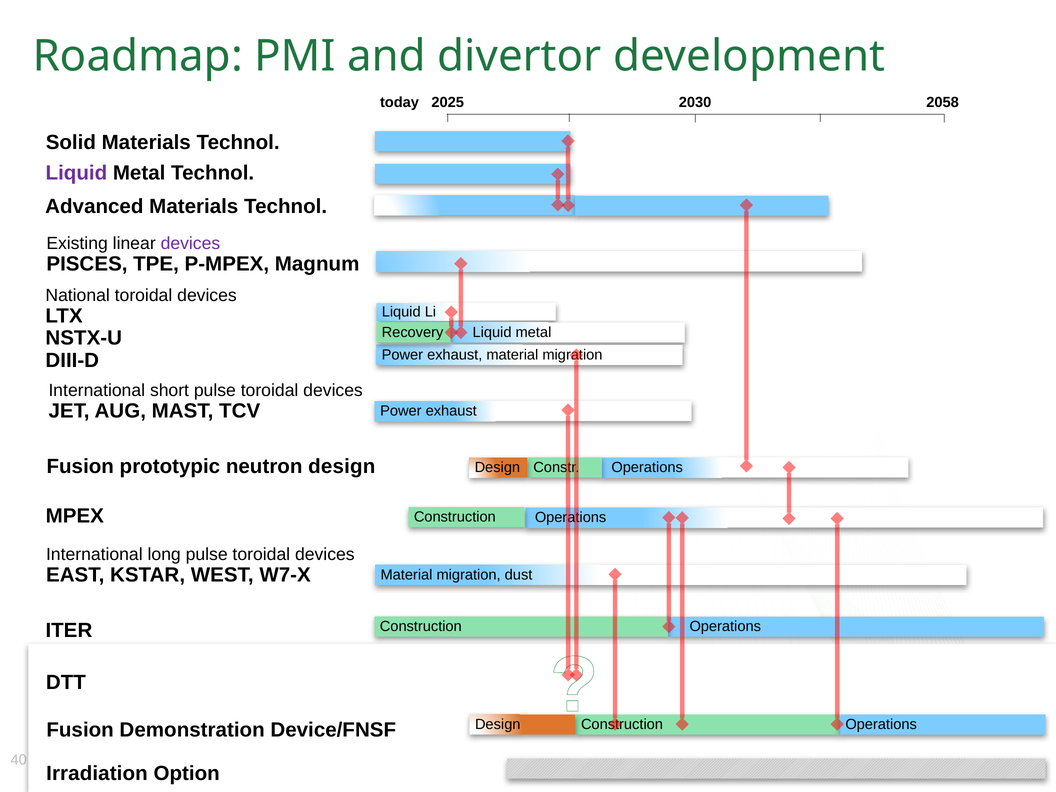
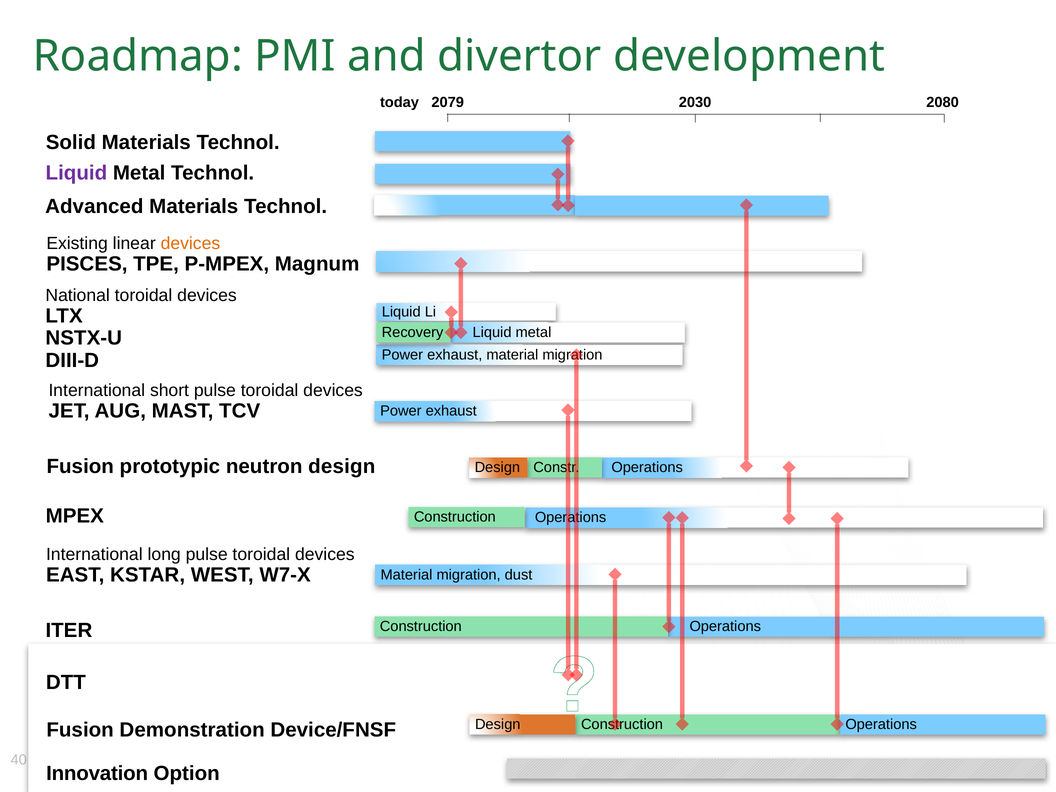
2025: 2025 -> 2079
2058: 2058 -> 2080
devices at (190, 243) colour: purple -> orange
Irradiation: Irradiation -> Innovation
